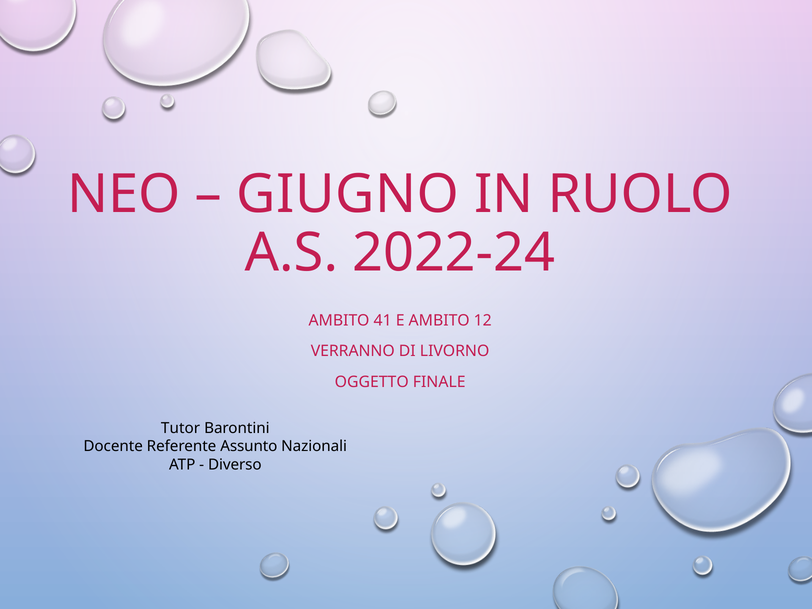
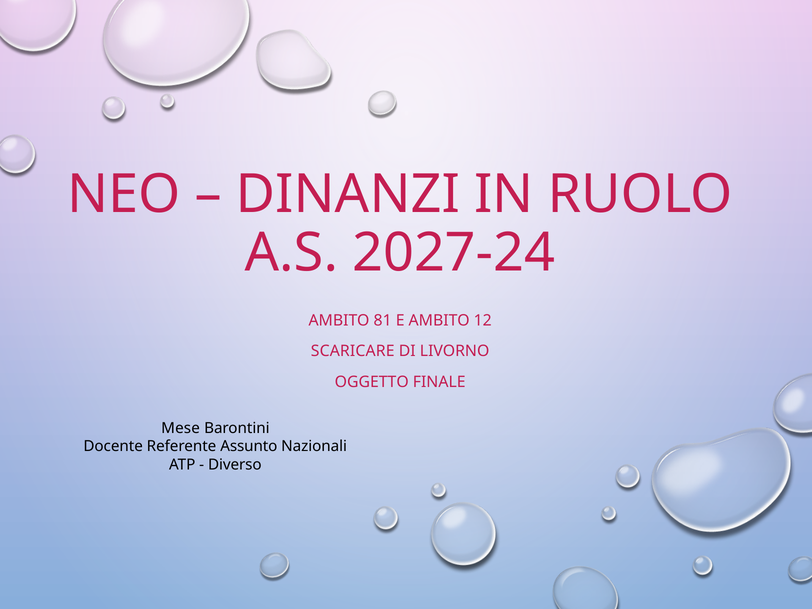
GIUGNO: GIUGNO -> DINANZI
2022-24: 2022-24 -> 2027-24
41: 41 -> 81
VERRANNO: VERRANNO -> SCARICARE
Tutor: Tutor -> Mese
